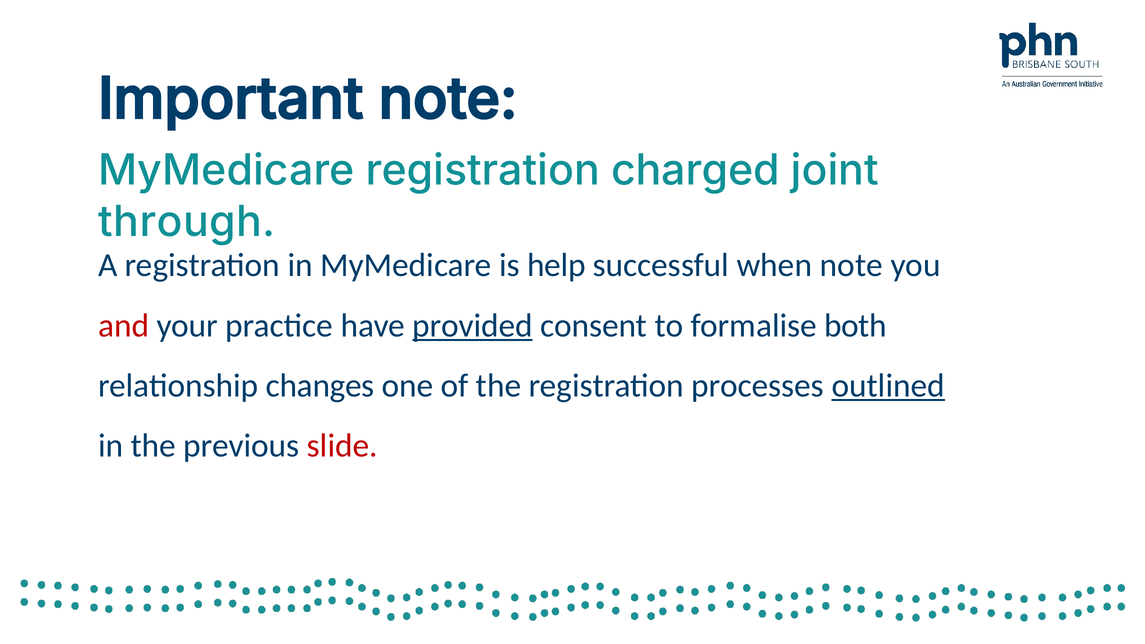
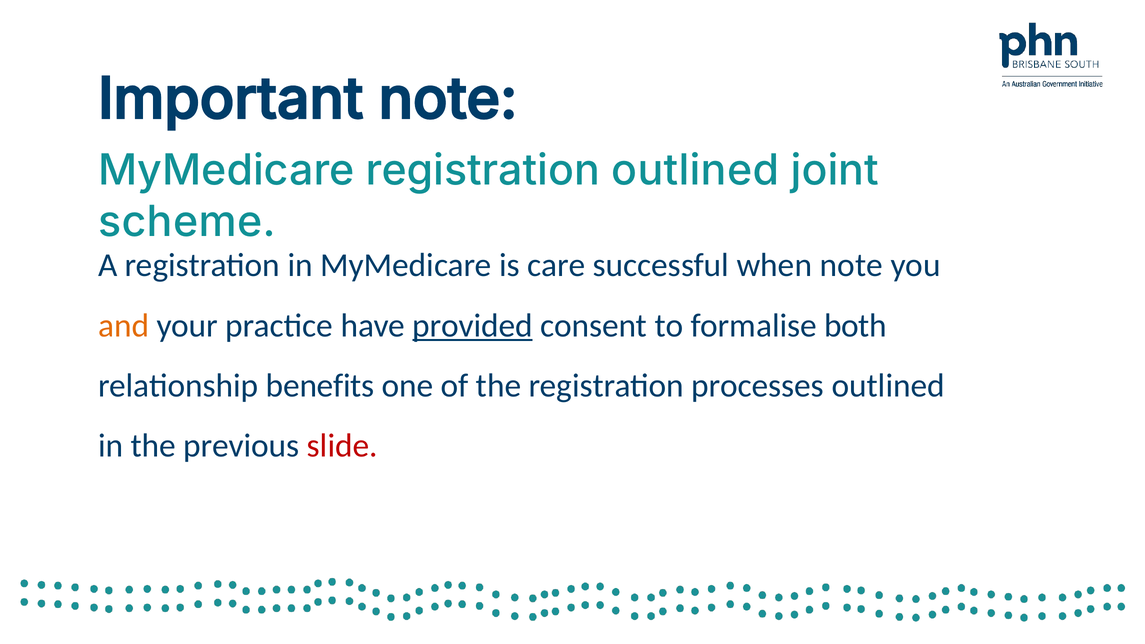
registration charged: charged -> outlined
through: through -> scheme
help: help -> care
and colour: red -> orange
changes: changes -> benefits
outlined at (888, 386) underline: present -> none
